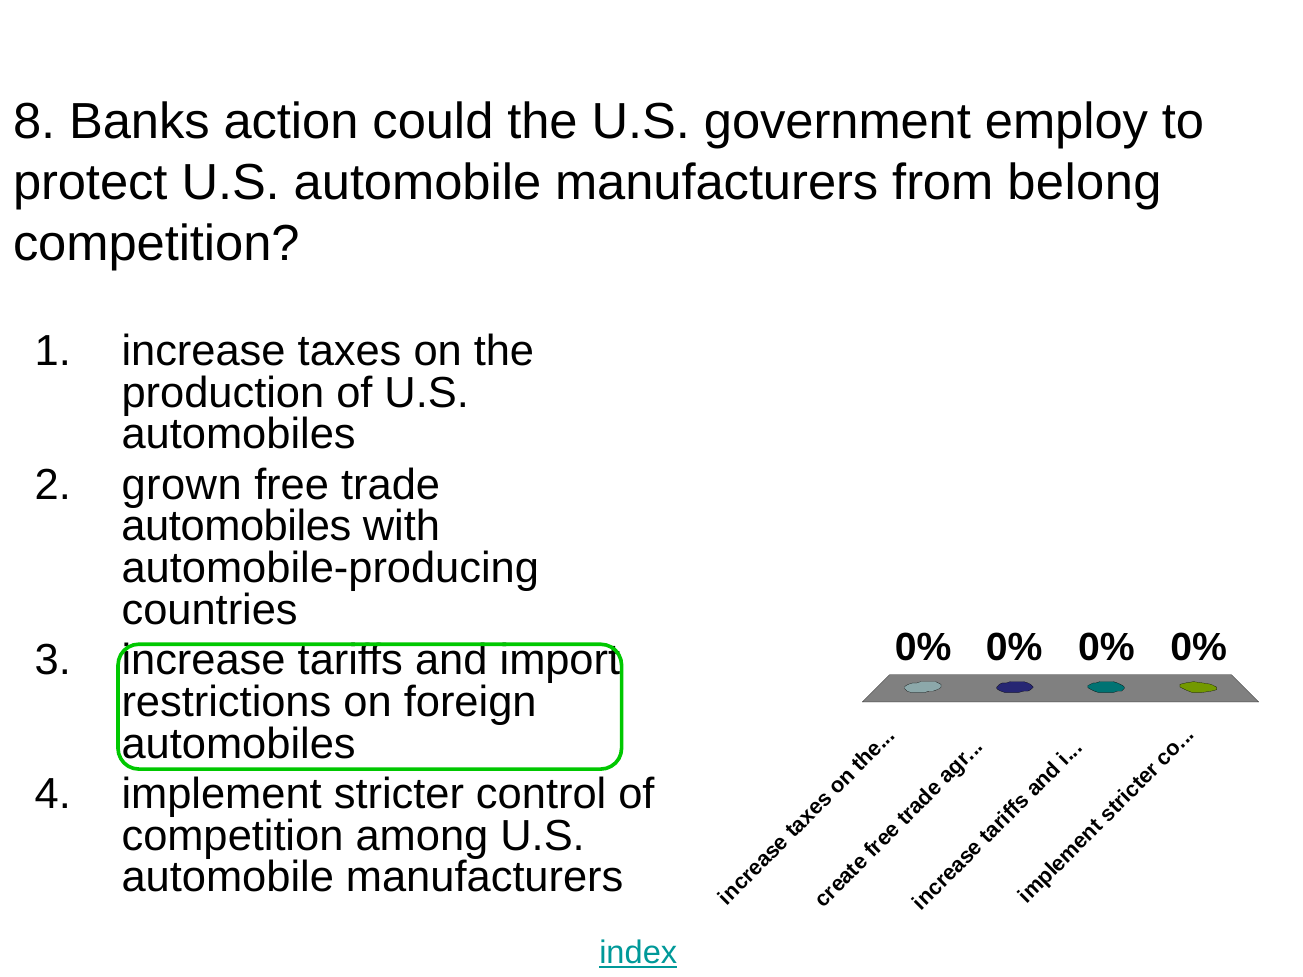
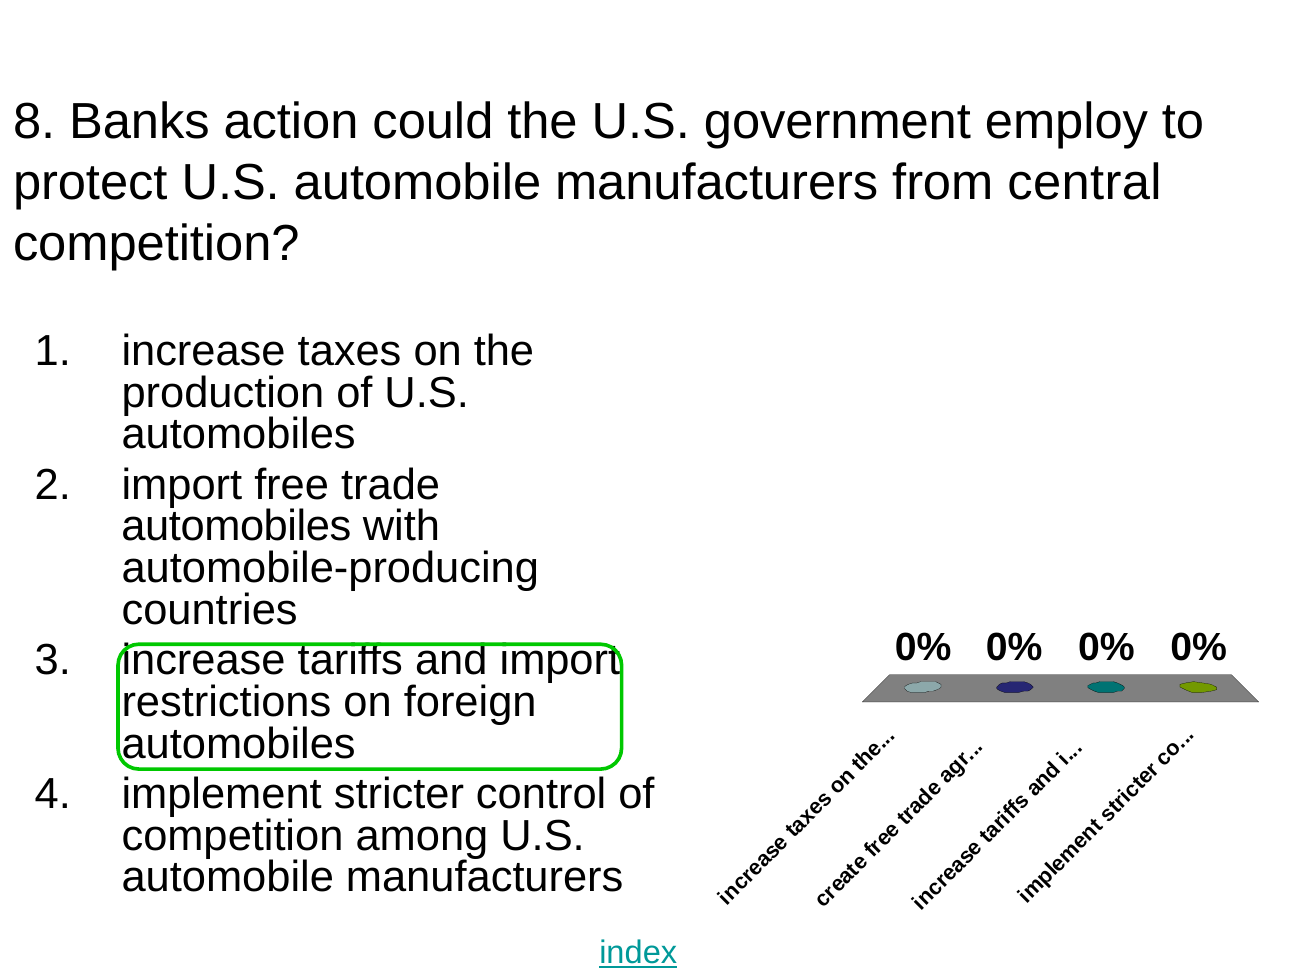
belong: belong -> central
grown at (182, 485): grown -> import
